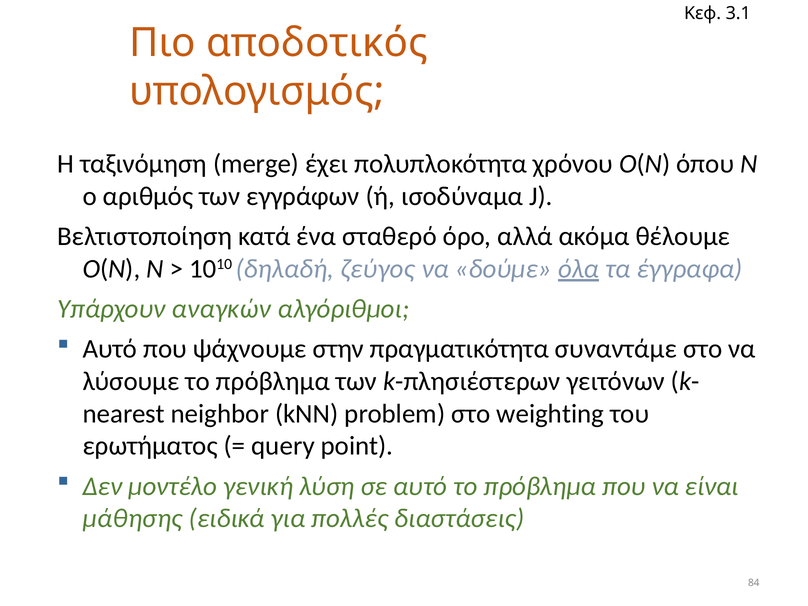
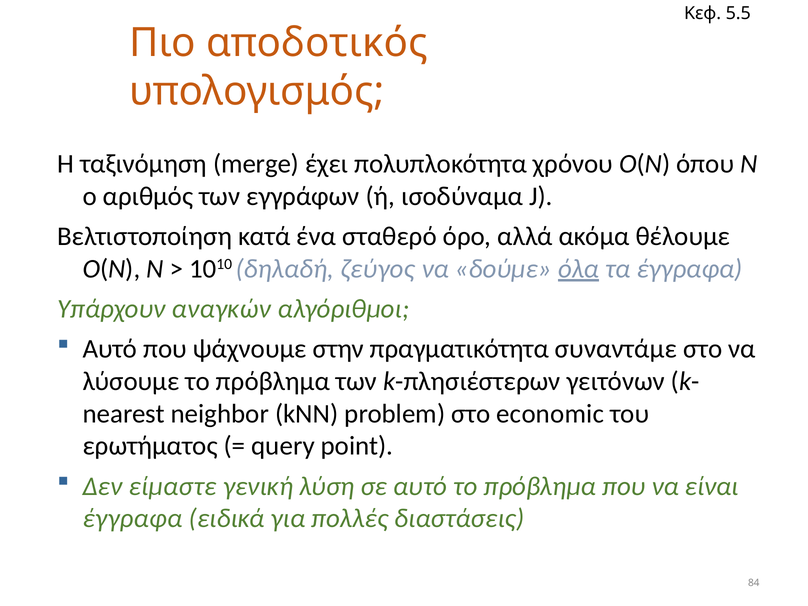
3.1: 3.1 -> 5.5
weighting: weighting -> economic
μοντέλο: μοντέλο -> είμαστε
μάθησης at (133, 518): μάθησης -> έγγραφα
